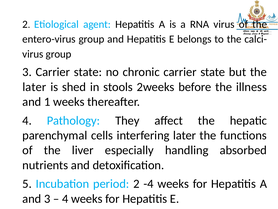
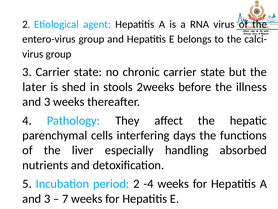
1 at (47, 102): 1 -> 3
interfering later: later -> days
4 at (65, 198): 4 -> 7
